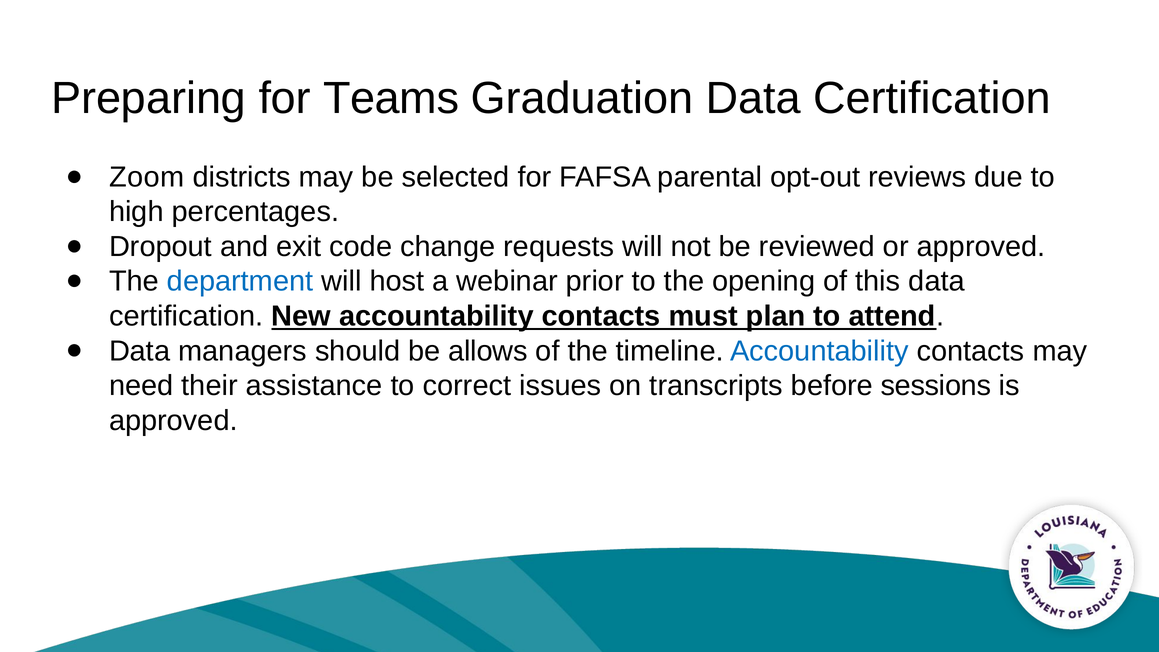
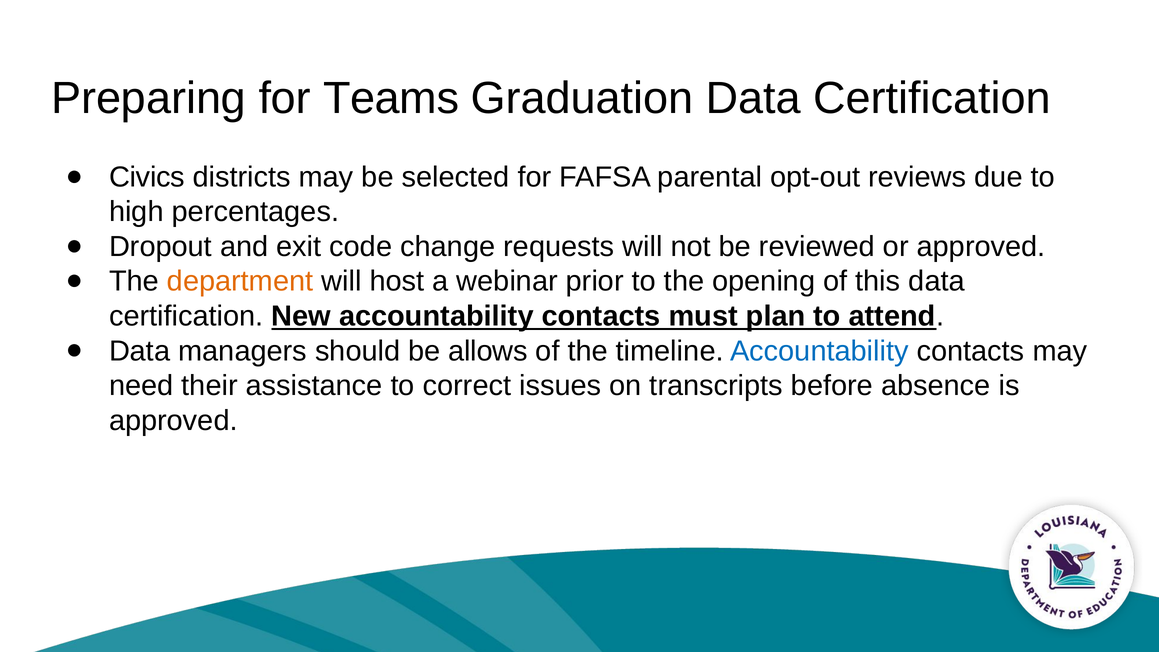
Zoom: Zoom -> Civics
department colour: blue -> orange
sessions: sessions -> absence
